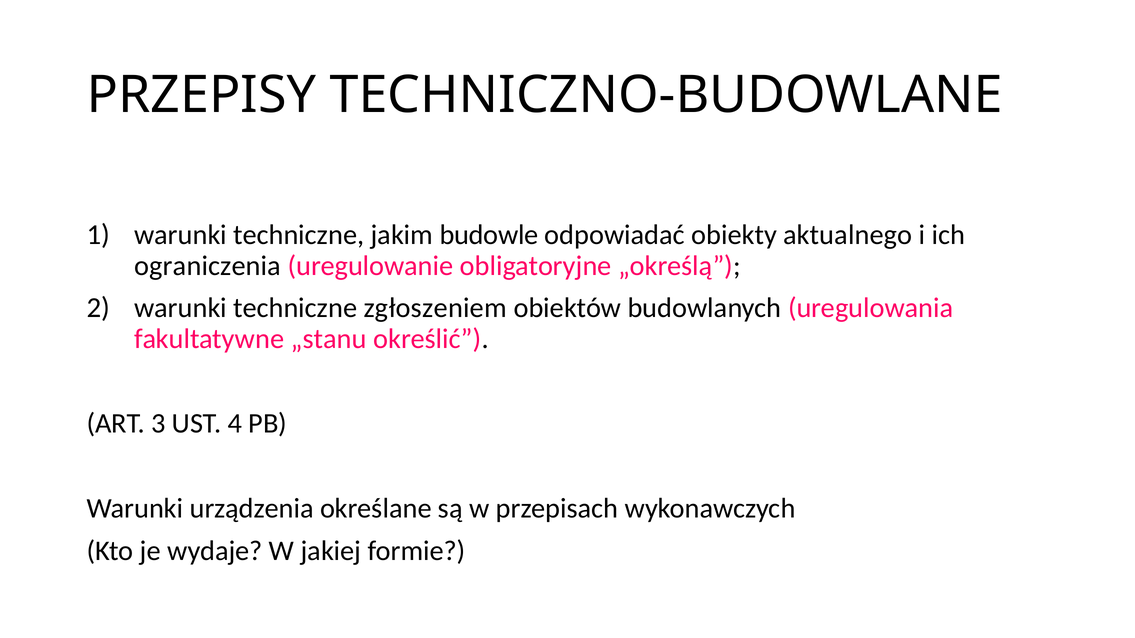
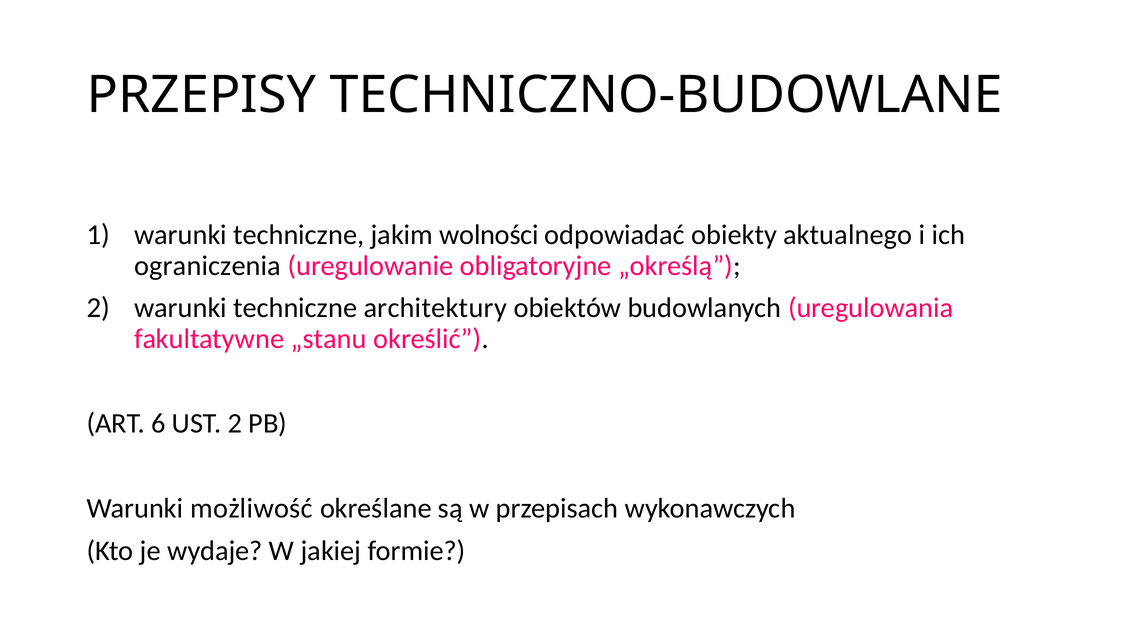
budowle: budowle -> wolności
zgłoszeniem: zgłoszeniem -> architektury
3: 3 -> 6
UST 4: 4 -> 2
urządzenia: urządzenia -> możliwość
